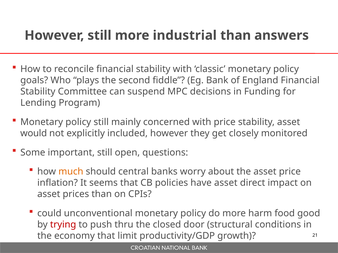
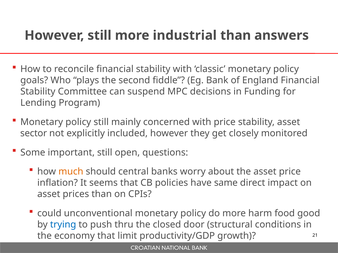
would: would -> sector
have asset: asset -> same
trying colour: red -> blue
